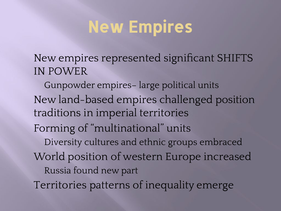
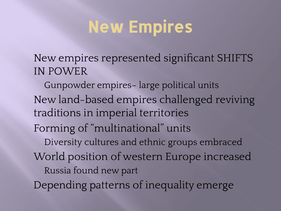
challenged position: position -> reviving
Territories at (60, 185): Territories -> Depending
